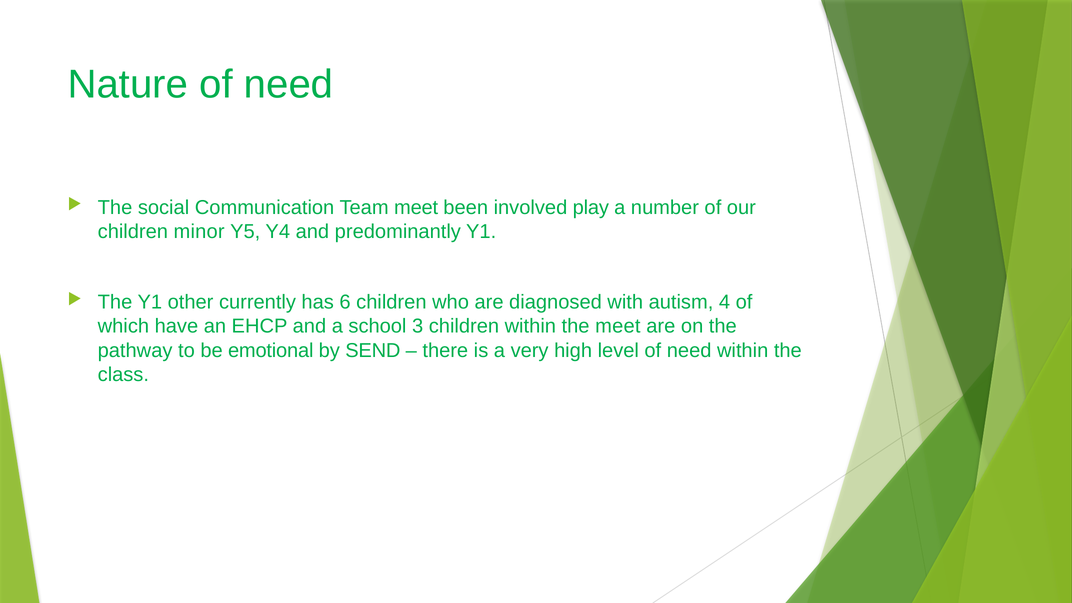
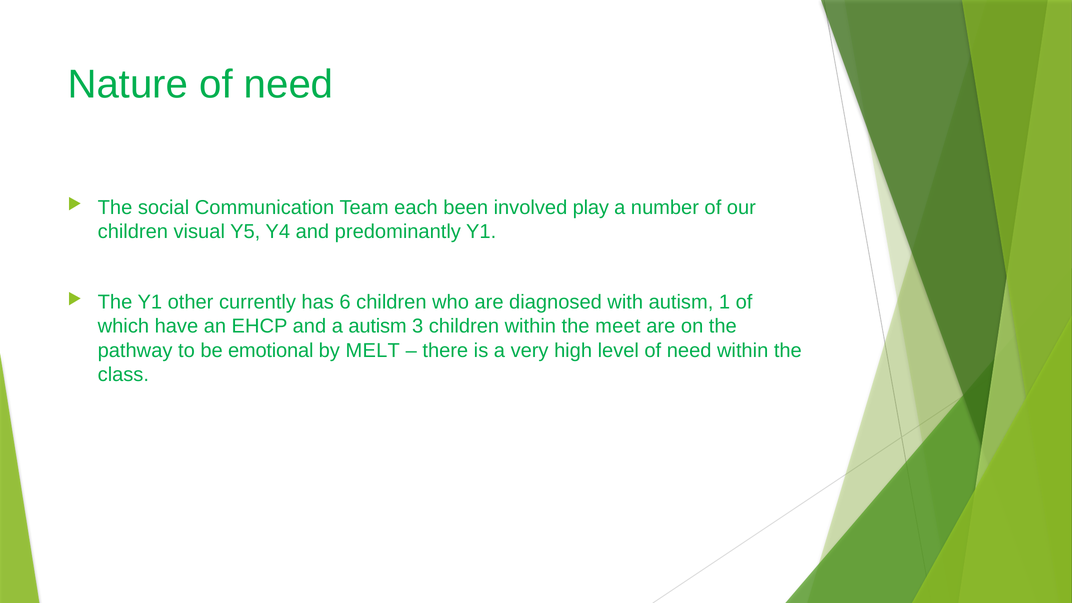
Team meet: meet -> each
minor: minor -> visual
4: 4 -> 1
a school: school -> autism
SEND: SEND -> MELT
